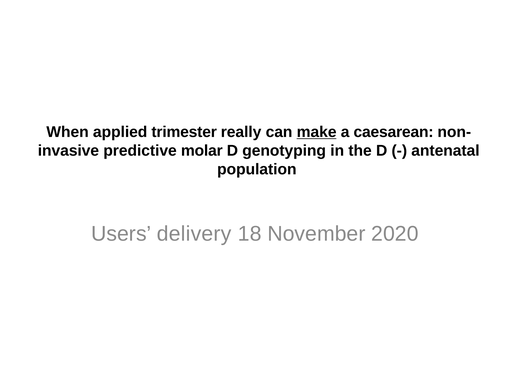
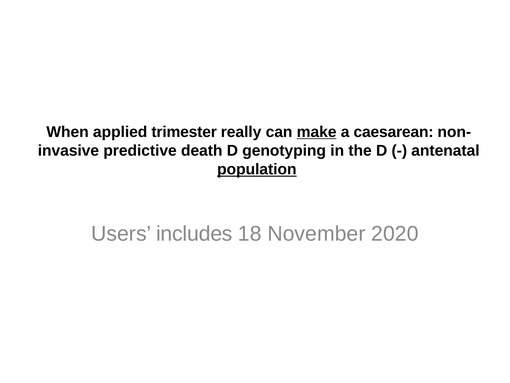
molar: molar -> death
population underline: none -> present
delivery: delivery -> includes
